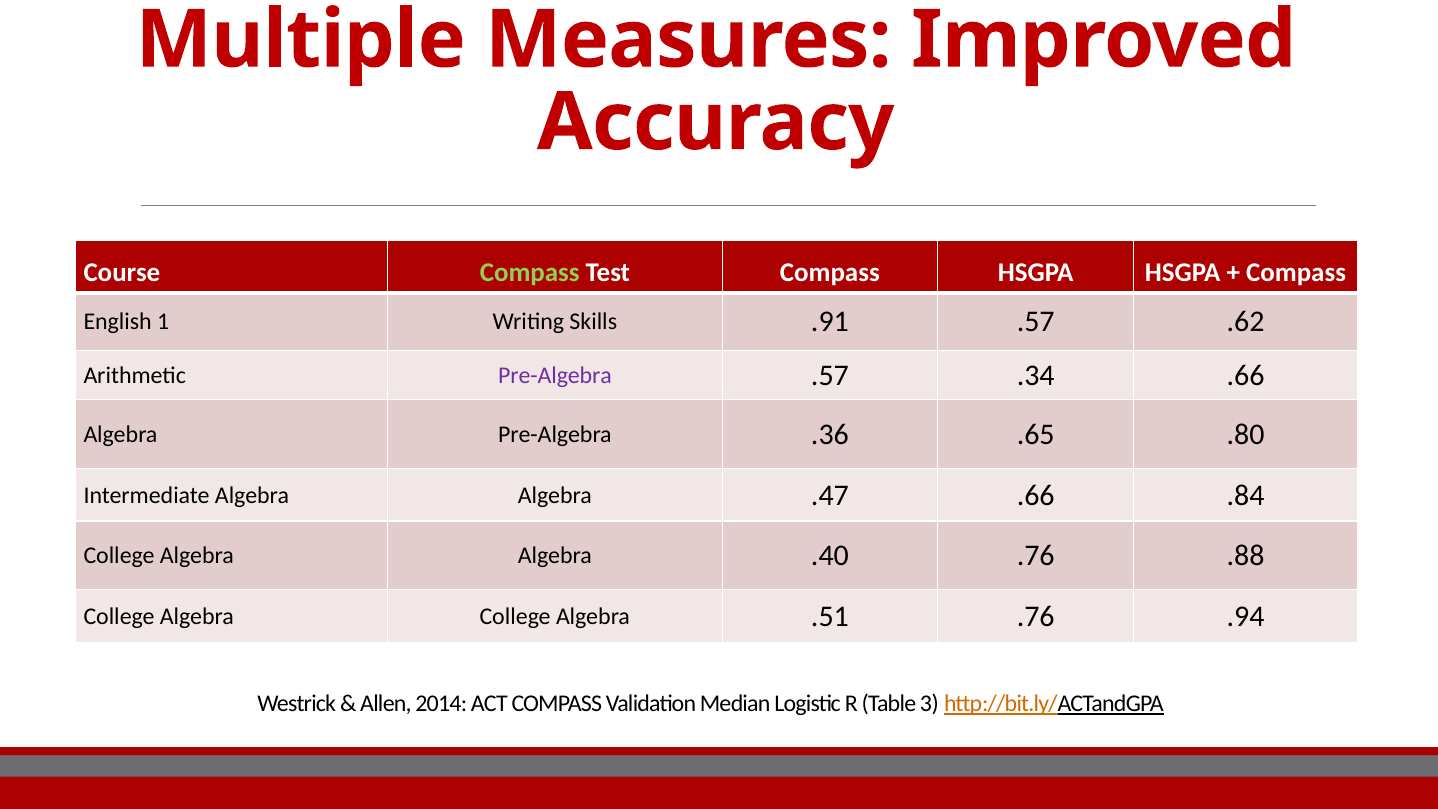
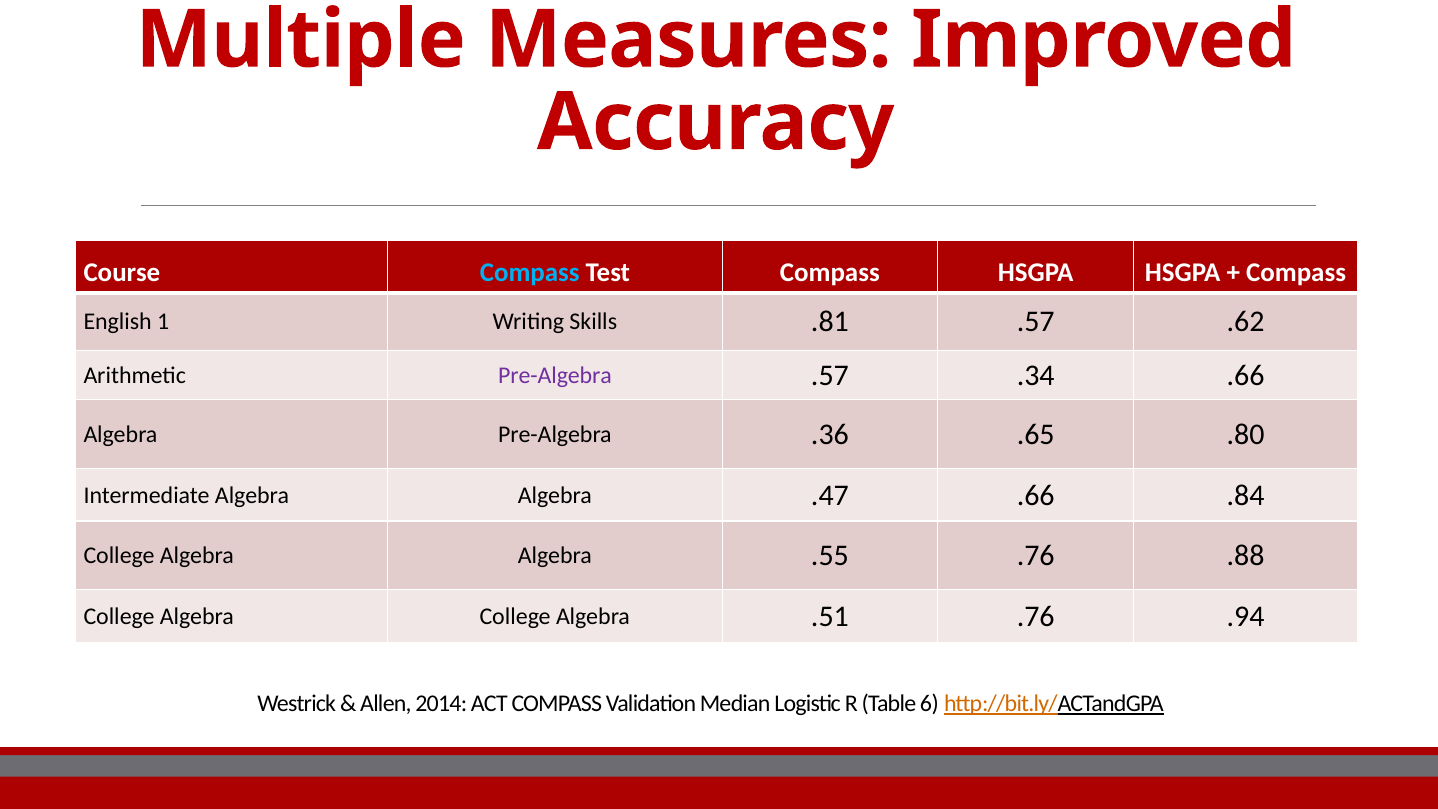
Compass at (530, 273) colour: light green -> light blue
.91: .91 -> .81
.40: .40 -> .55
3: 3 -> 6
